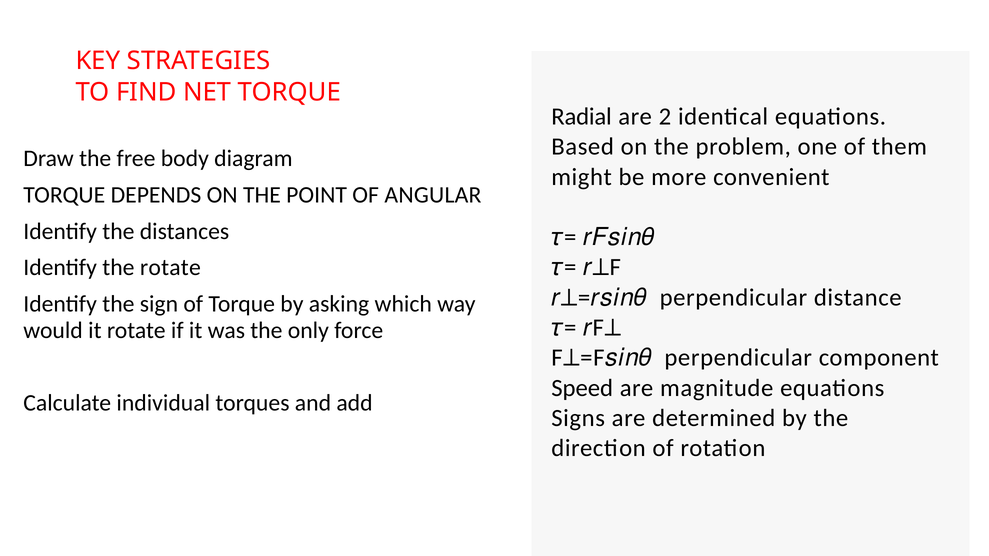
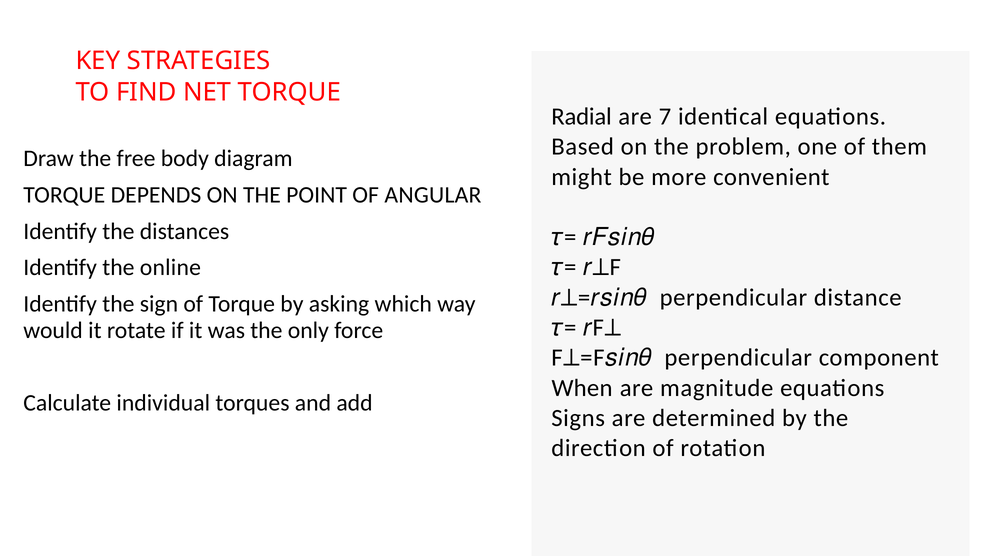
2: 2 -> 7
the rotate: rotate -> online
Speed: Speed -> When
